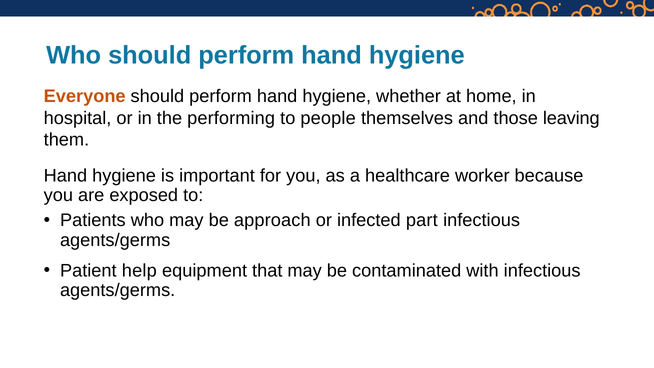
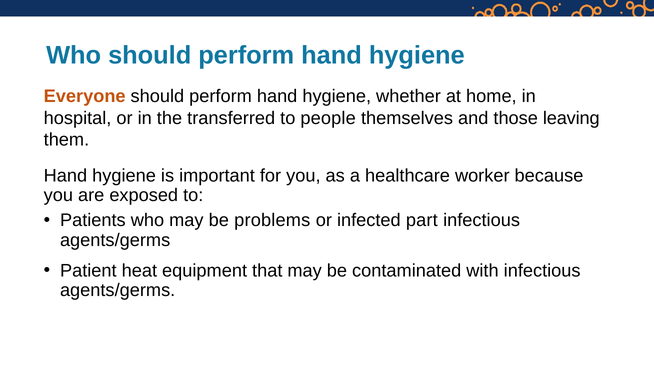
performing: performing -> transferred
approach: approach -> problems
help: help -> heat
